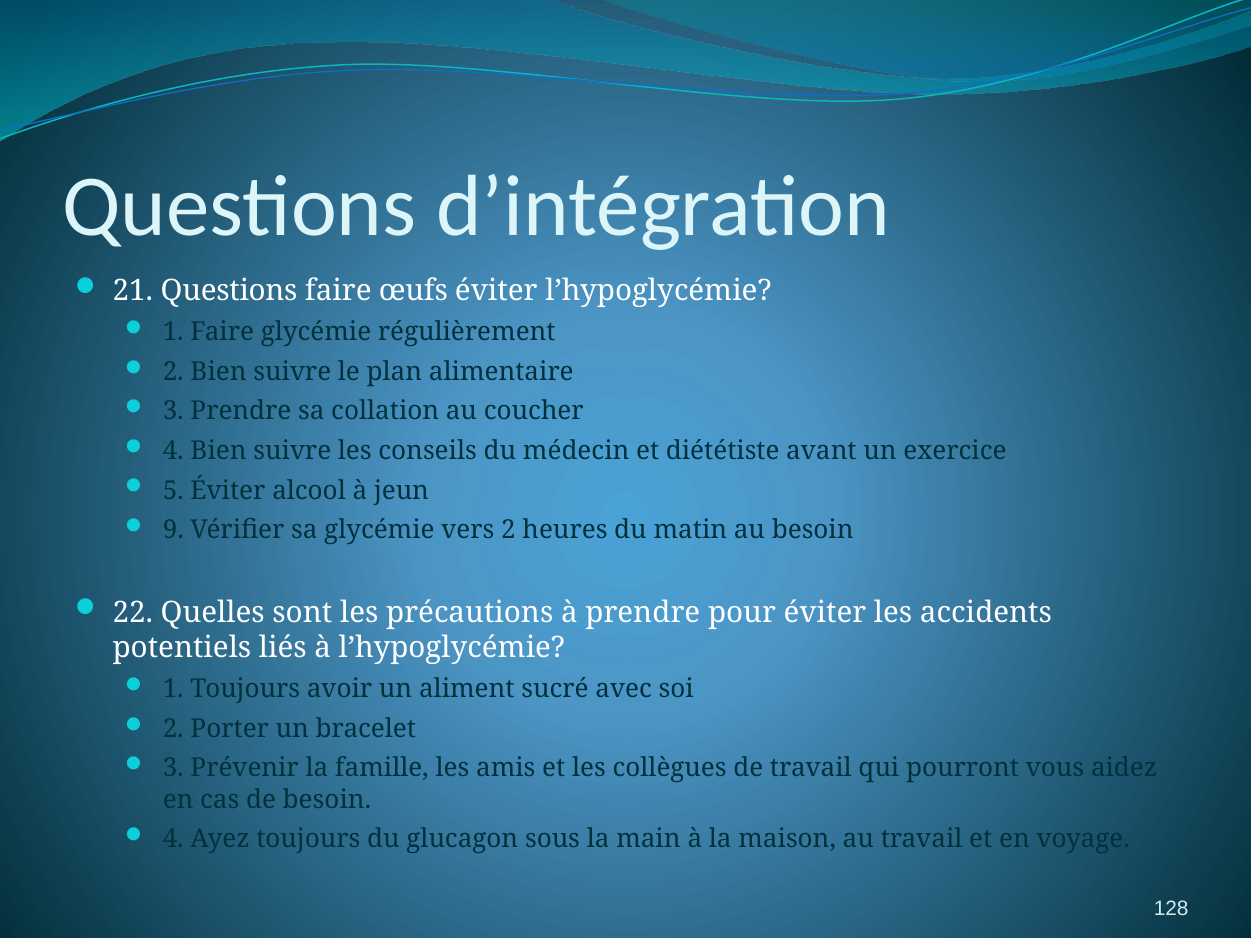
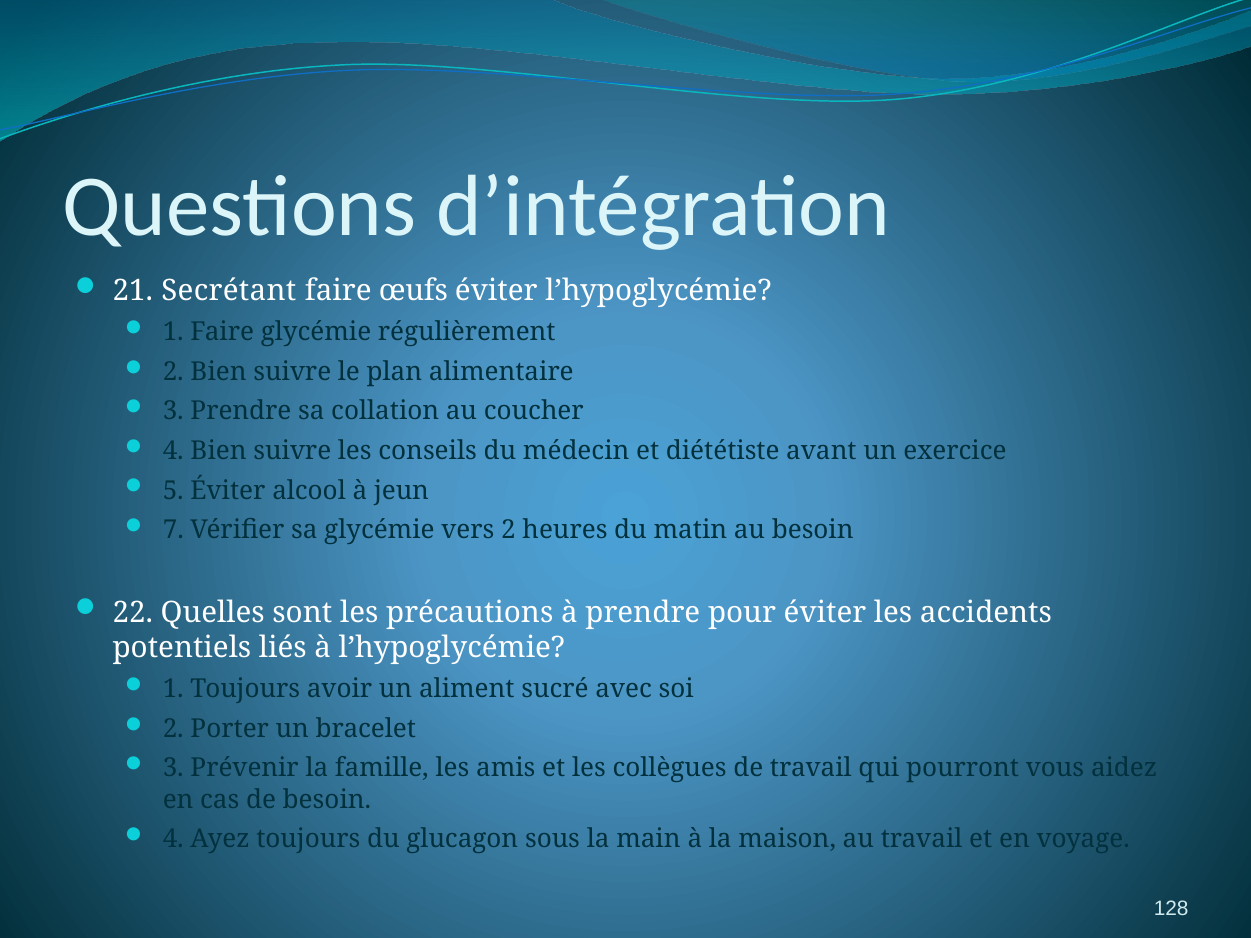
21 Questions: Questions -> Secrétant
9: 9 -> 7
